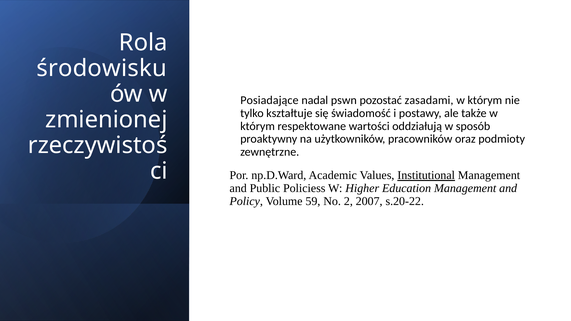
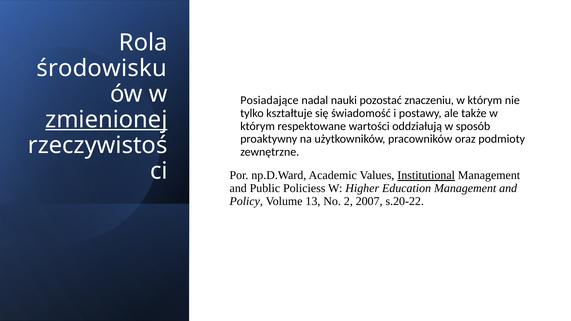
pswn: pswn -> nauki
zasadami: zasadami -> znaczeniu
zmienionej underline: none -> present
59: 59 -> 13
